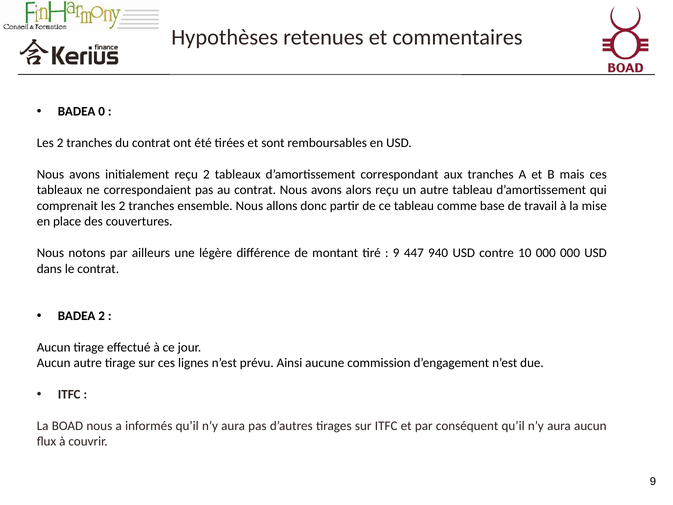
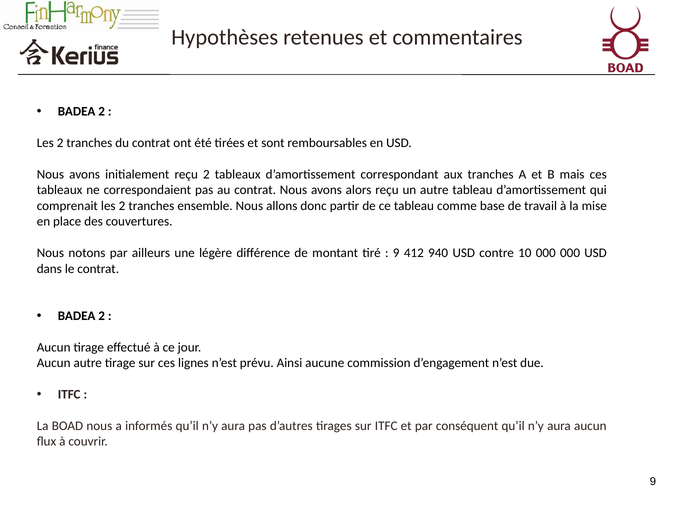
0 at (102, 111): 0 -> 2
447: 447 -> 412
